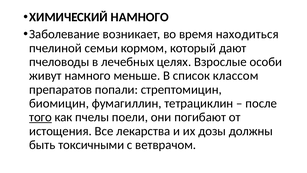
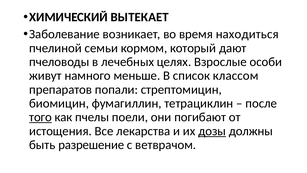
ХИМИЧЕСКИЙ НАМНОГО: НАМНОГО -> ВЫТЕКАЕТ
дозы underline: none -> present
токсичными: токсичными -> разрешение
